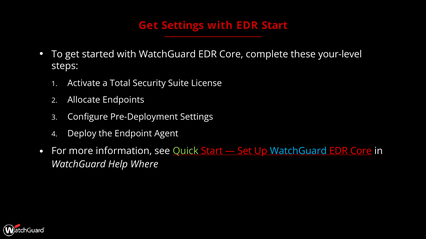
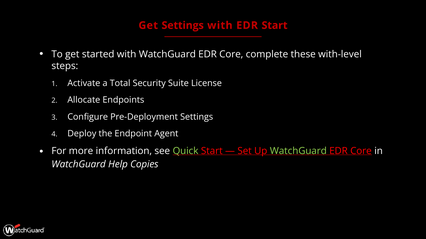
your-level: your-level -> with-level
WatchGuard at (298, 151) colour: light blue -> light green
Where: Where -> Copies
